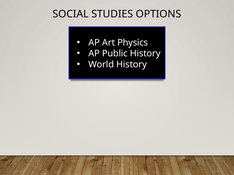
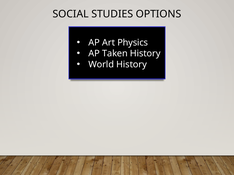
Public: Public -> Taken
